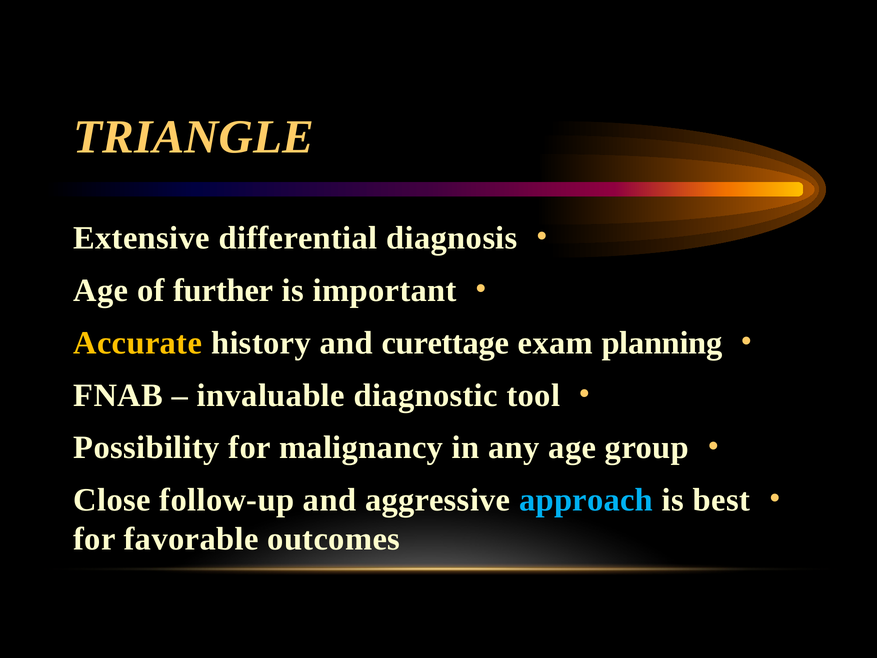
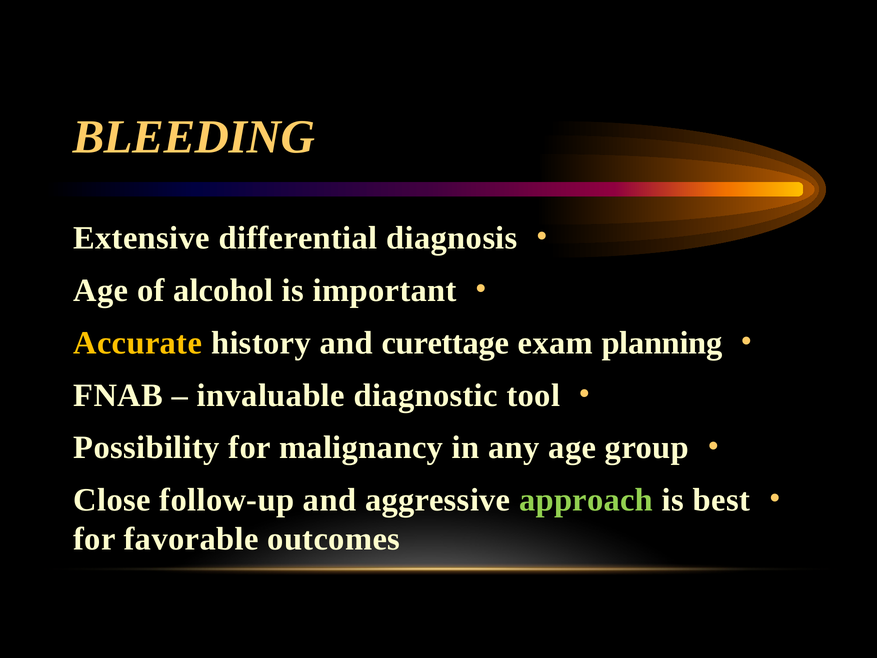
TRIANGLE: TRIANGLE -> BLEEDING
further: further -> alcohol
approach colour: light blue -> light green
